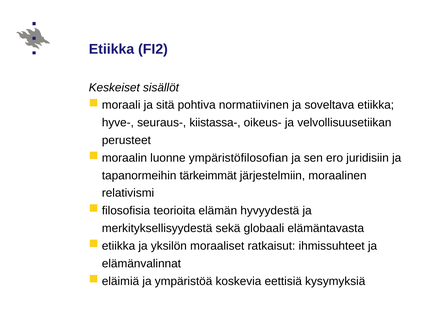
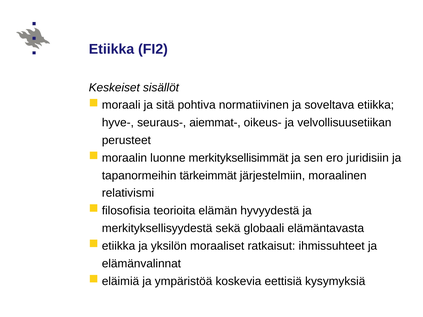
kiistassa-: kiistassa- -> aiemmat-
ympäristöfilosofian: ympäristöfilosofian -> merkityksellisimmät
